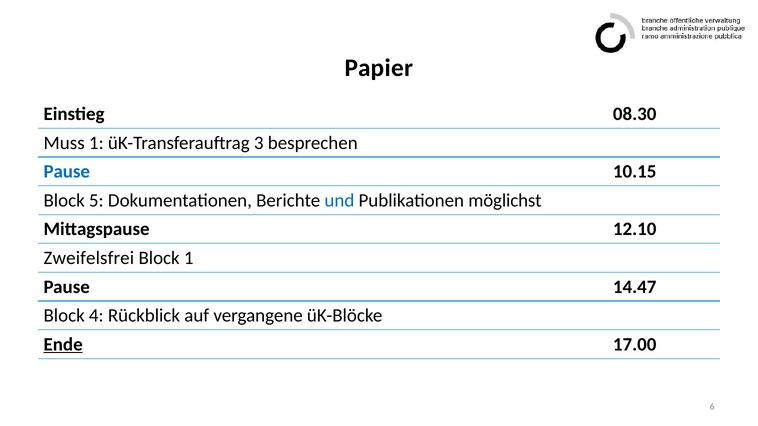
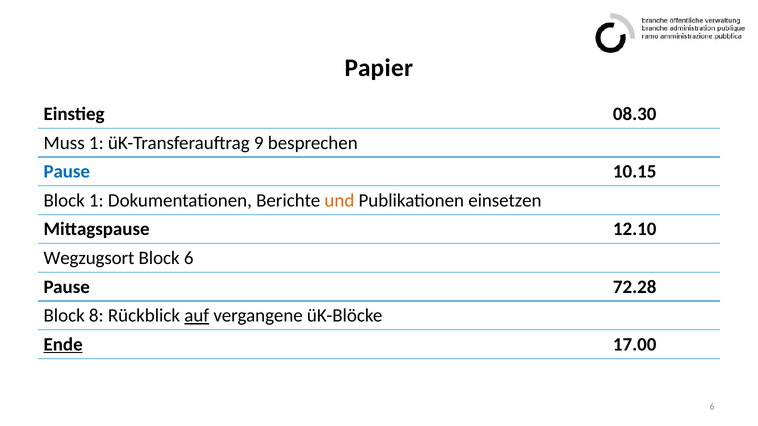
3: 3 -> 9
Block 5: 5 -> 1
und colour: blue -> orange
möglichst: möglichst -> einsetzen
Zweifelsfrei: Zweifelsfrei -> Wegzugsort
Block 1: 1 -> 6
14.47: 14.47 -> 72.28
4: 4 -> 8
auf underline: none -> present
